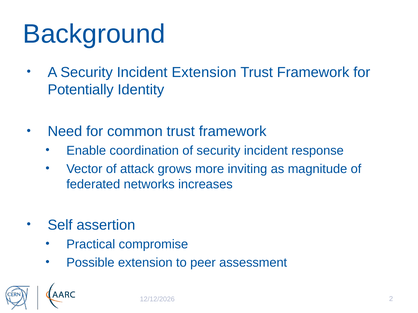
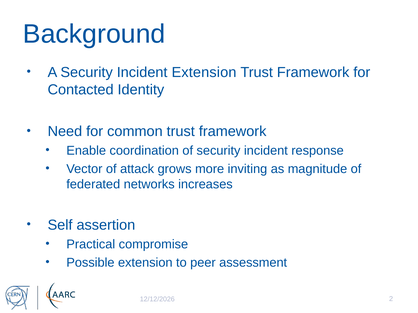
Potentially: Potentially -> Contacted
